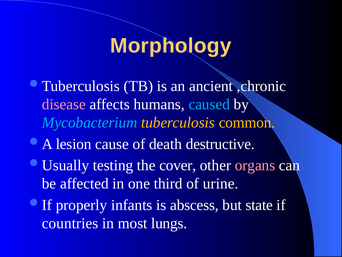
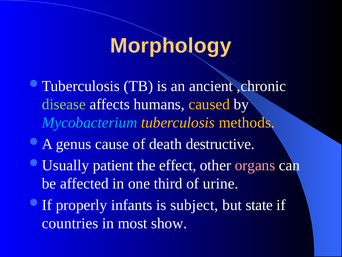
disease colour: pink -> light green
caused colour: light blue -> yellow
common: common -> methods
lesion: lesion -> genus
testing: testing -> patient
cover: cover -> effect
abscess: abscess -> subject
lungs: lungs -> show
